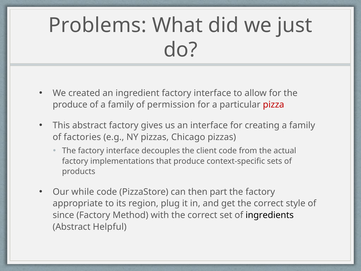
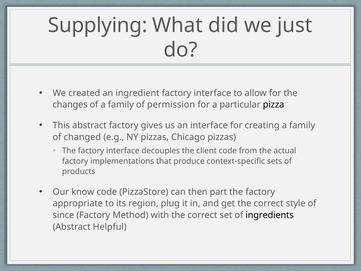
Problems: Problems -> Supplying
produce at (70, 105): produce -> changes
pizza colour: red -> black
factories: factories -> changed
while: while -> know
